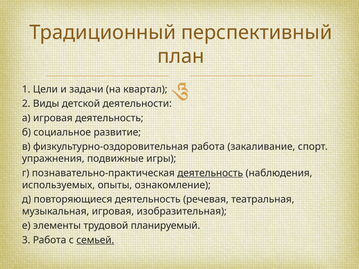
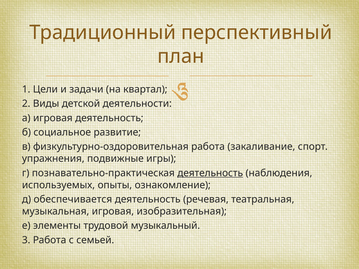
повторяющиеся: повторяющиеся -> обеспечивается
планируемый: планируемый -> музыкальный
семьей underline: present -> none
